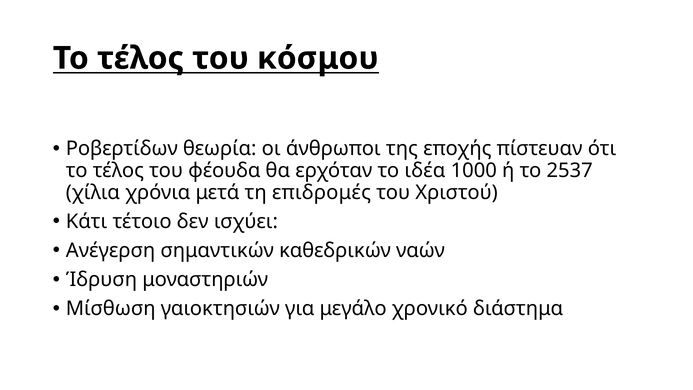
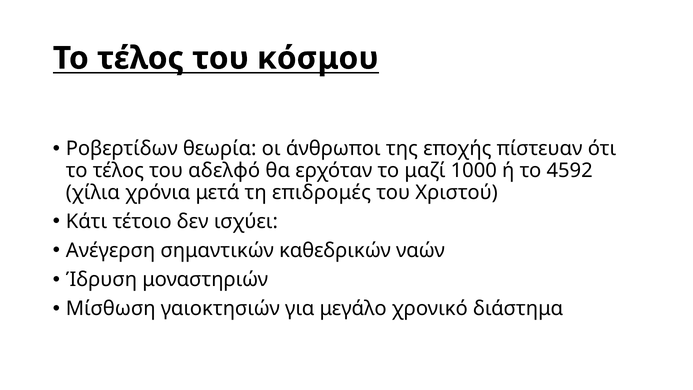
φέουδα: φέουδα -> αδελφό
ιδέα: ιδέα -> μαζί
2537: 2537 -> 4592
